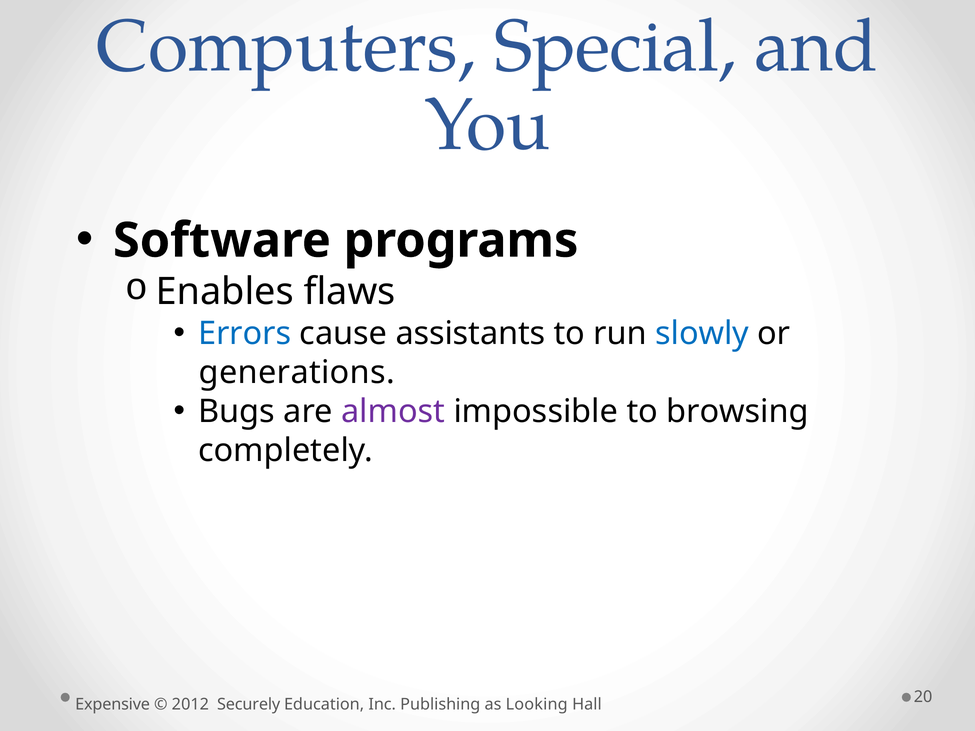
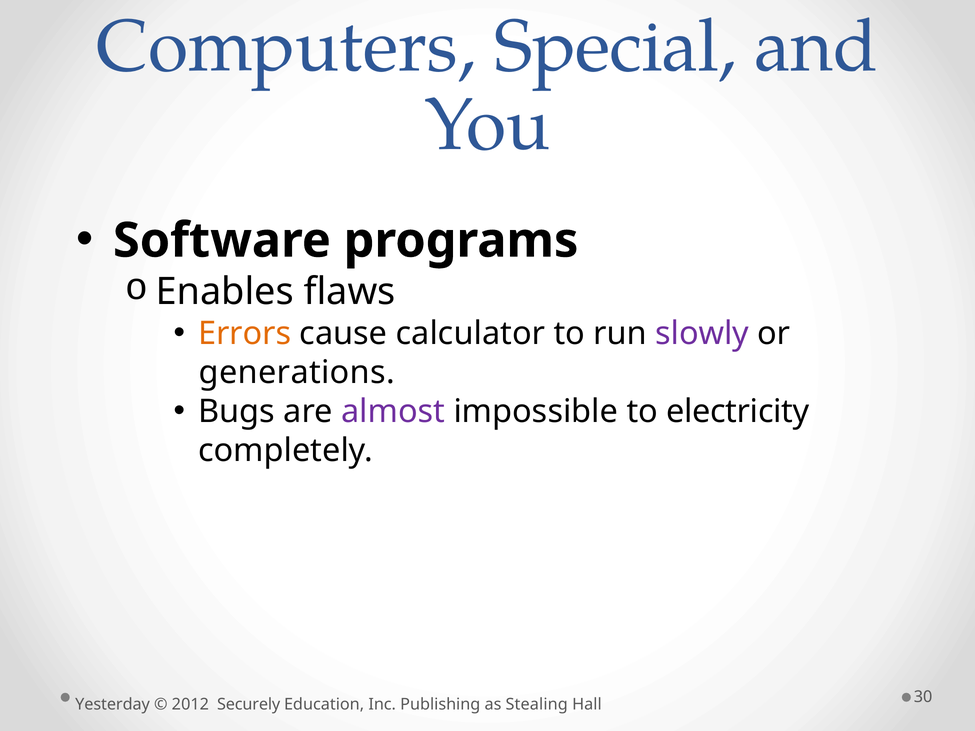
Errors colour: blue -> orange
assistants: assistants -> calculator
slowly colour: blue -> purple
browsing: browsing -> electricity
Expensive: Expensive -> Yesterday
Looking: Looking -> Stealing
20: 20 -> 30
